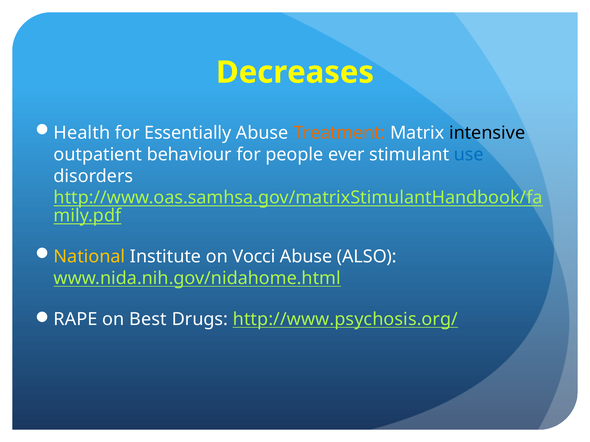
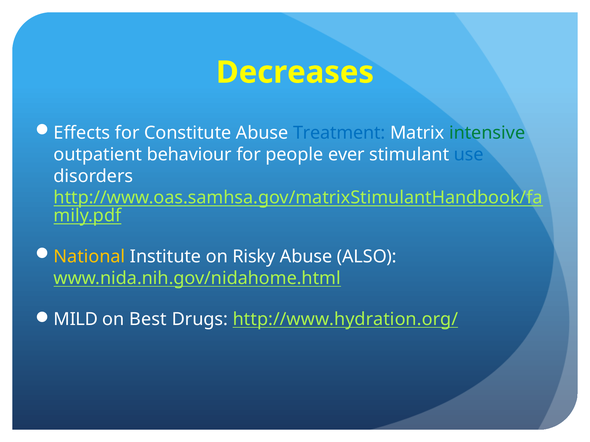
Health: Health -> Effects
Essentially: Essentially -> Constitute
Treatment colour: orange -> blue
intensive colour: black -> green
Vocci: Vocci -> Risky
RAPE: RAPE -> MILD
http://www.psychosis.org/: http://www.psychosis.org/ -> http://www.hydration.org/
